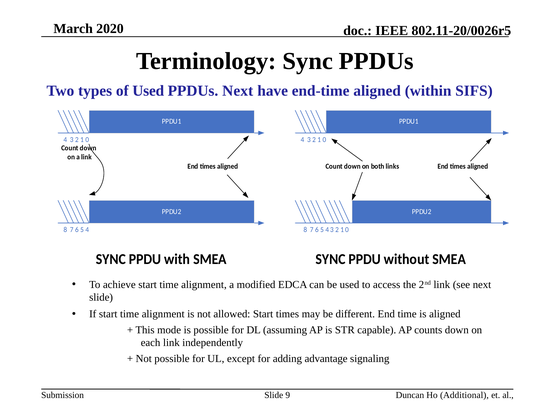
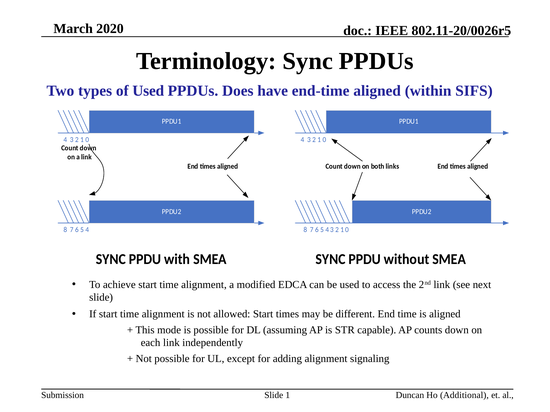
PPDUs Next: Next -> Does
adding advantage: advantage -> alignment
Slide 9: 9 -> 1
